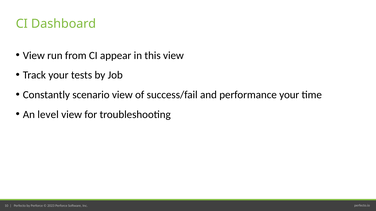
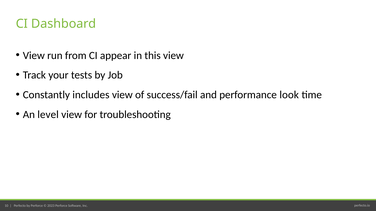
scenario: scenario -> includes
performance your: your -> look
